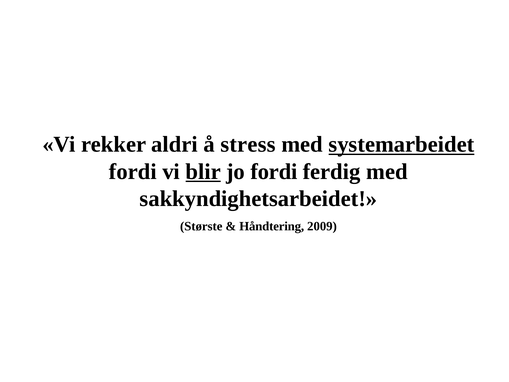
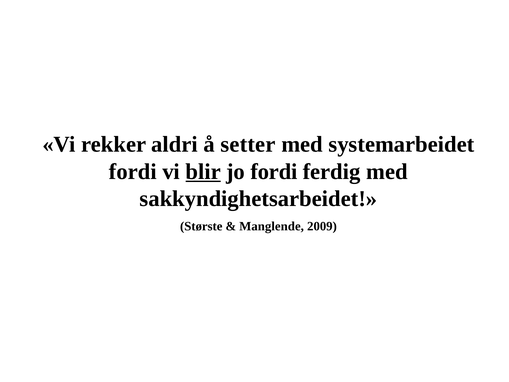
stress: stress -> setter
systemarbeidet underline: present -> none
Håndtering: Håndtering -> Manglende
